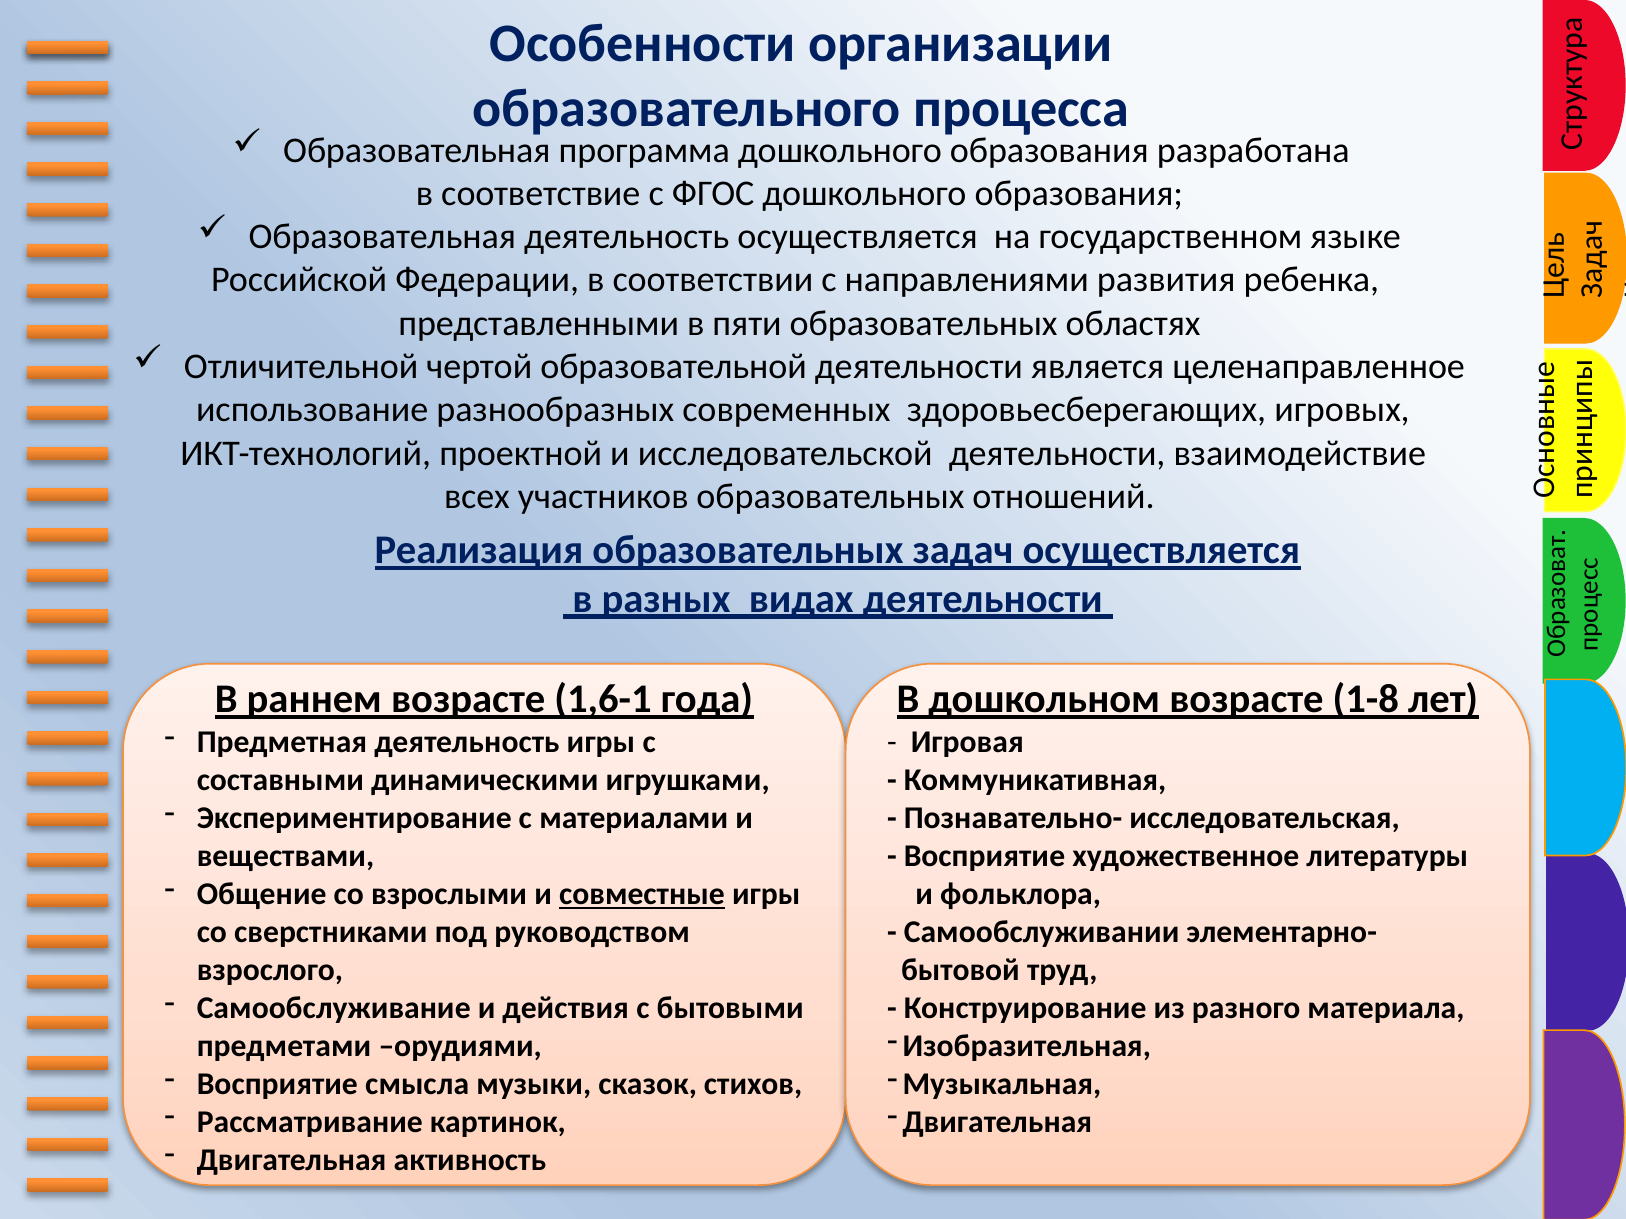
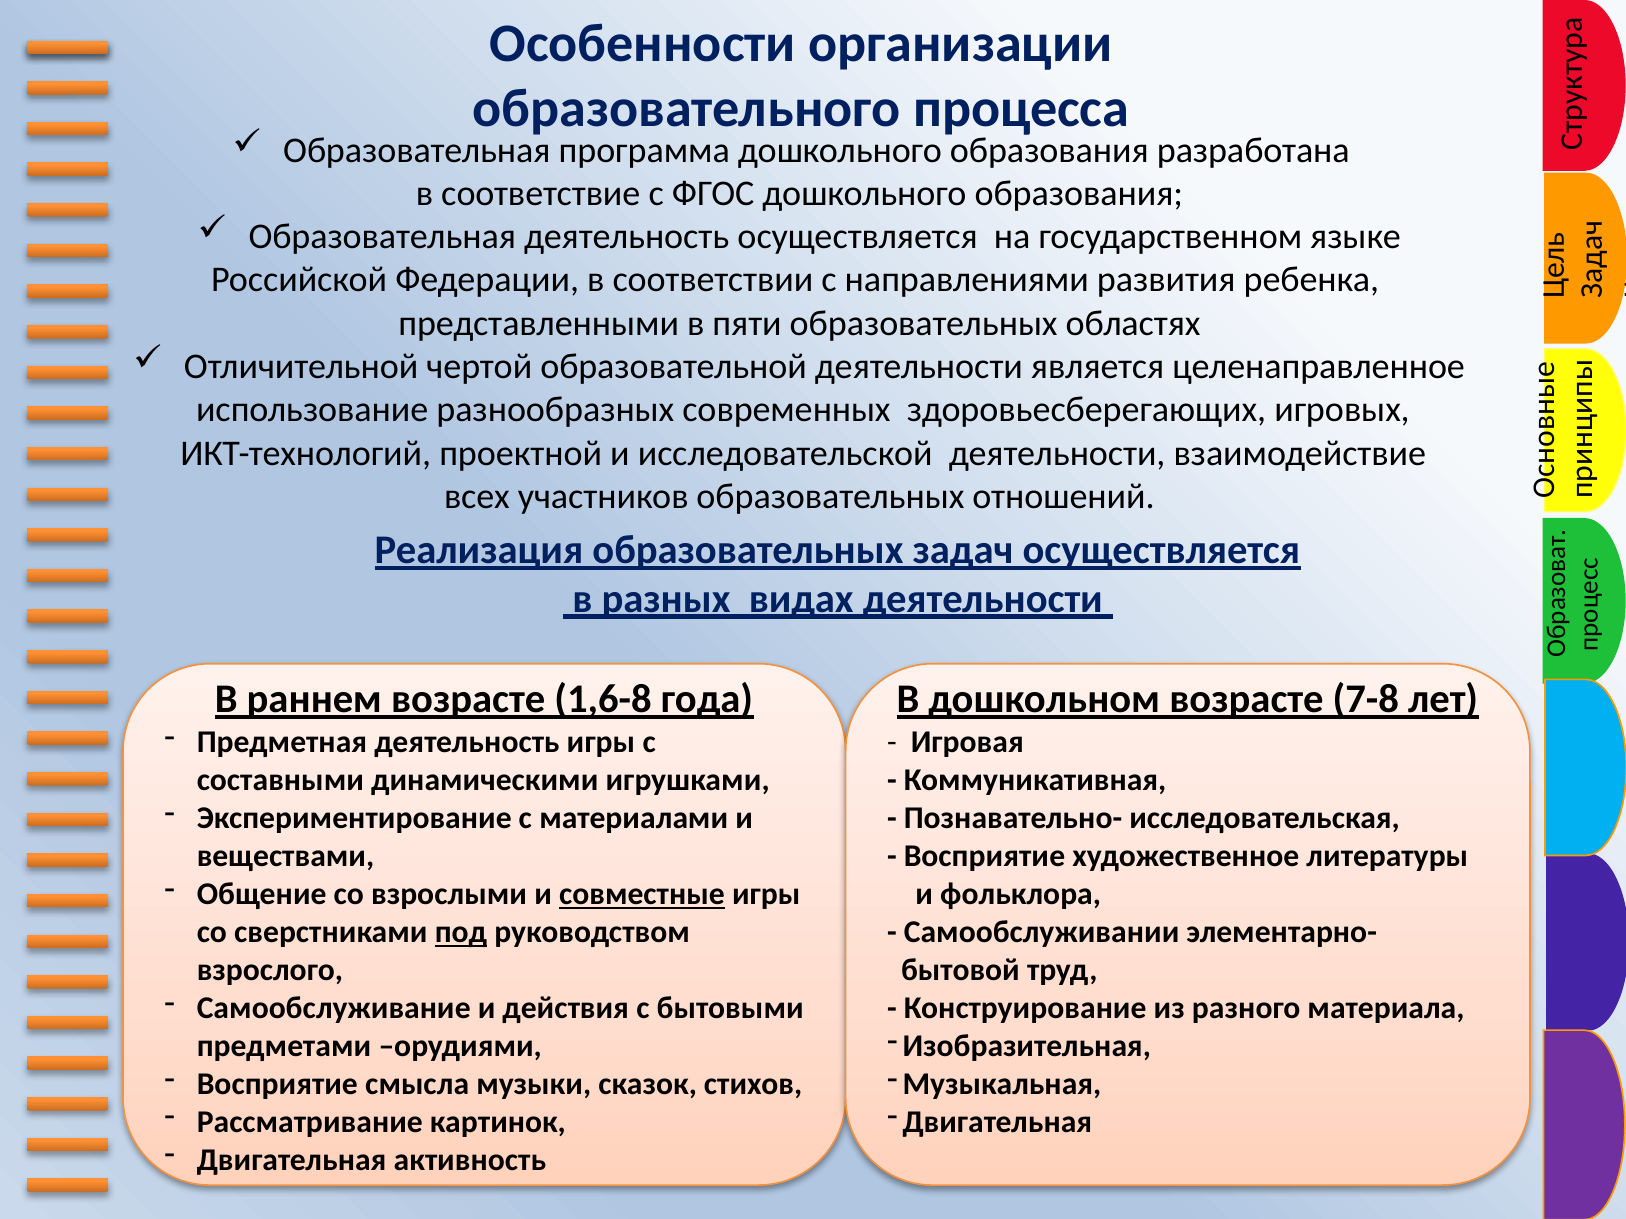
1,6-1: 1,6-1 -> 1,6-8
1-8: 1-8 -> 7-8
под underline: none -> present
